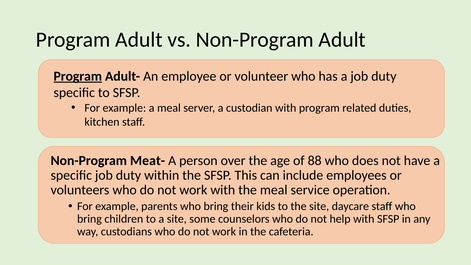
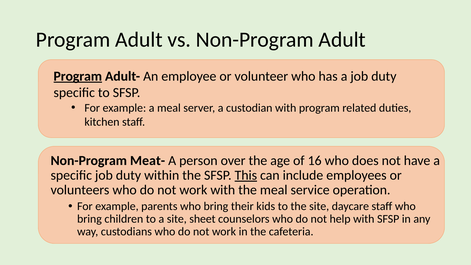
88: 88 -> 16
This underline: none -> present
some: some -> sheet
